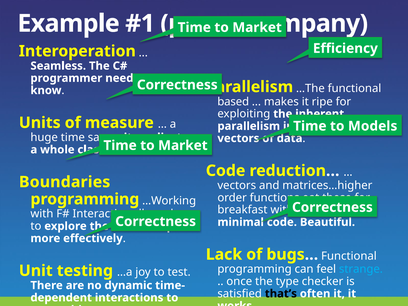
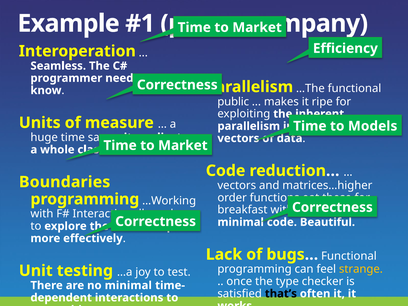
based: based -> public
strange colour: light blue -> yellow
no dynamic: dynamic -> minimal
